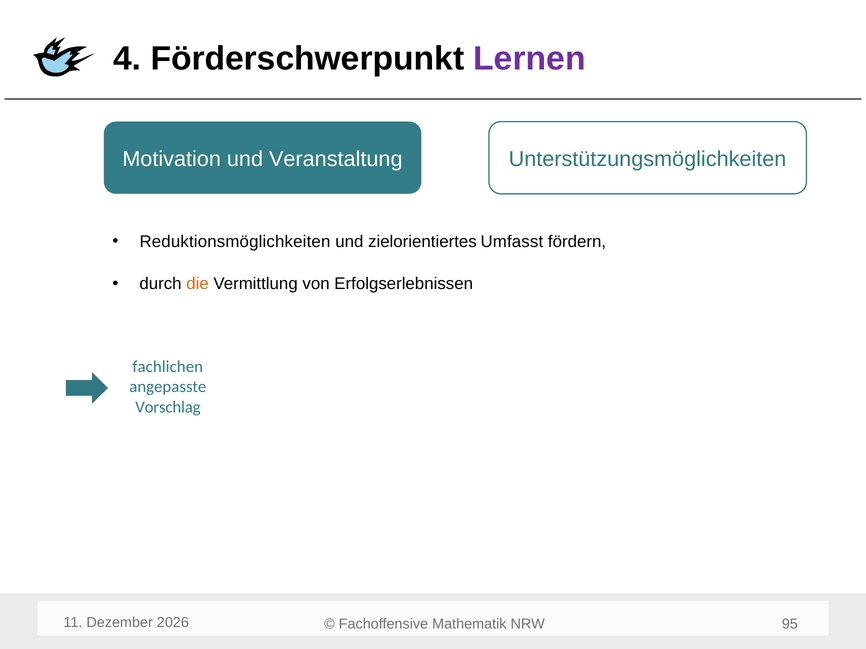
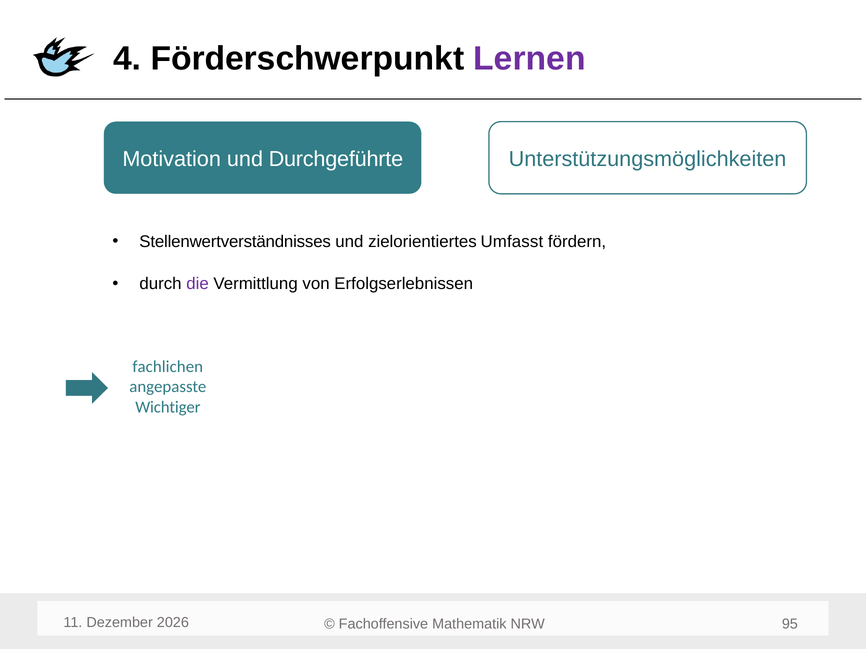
Veranstaltung: Veranstaltung -> Durchgeführte
Reduktionsmöglichkeiten: Reduktionsmöglichkeiten -> Stellenwertverständnisses
die colour: orange -> purple
Vorschlag: Vorschlag -> Wichtiger
